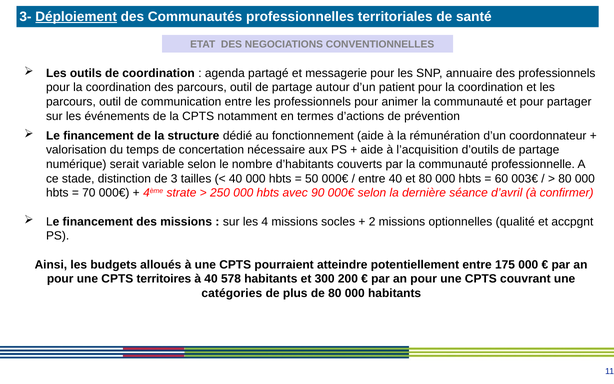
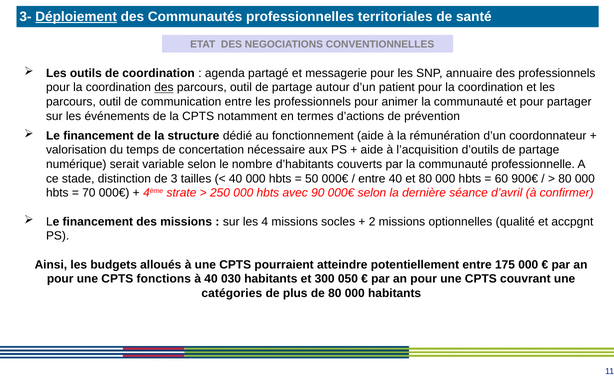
des at (164, 88) underline: none -> present
003€: 003€ -> 900€
territoires: territoires -> fonctions
578: 578 -> 030
200: 200 -> 050
